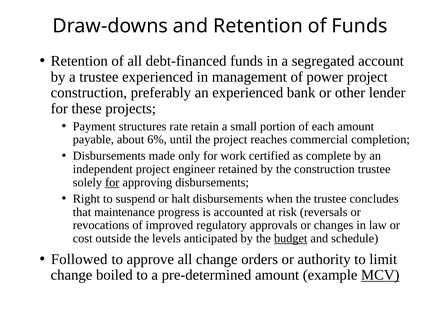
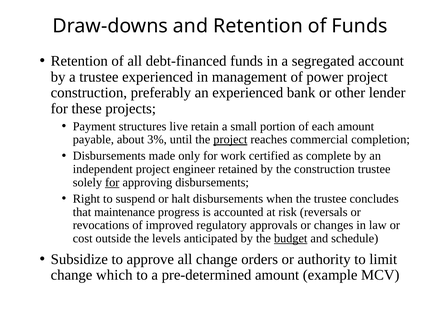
rate: rate -> live
6%: 6% -> 3%
project at (230, 139) underline: none -> present
Followed: Followed -> Subsidize
boiled: boiled -> which
MCV underline: present -> none
